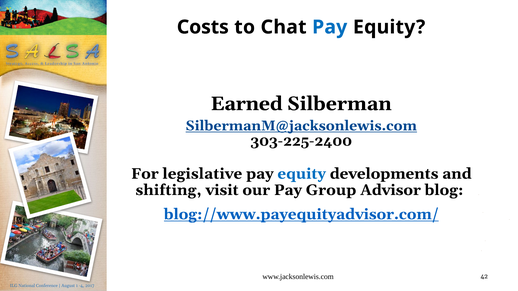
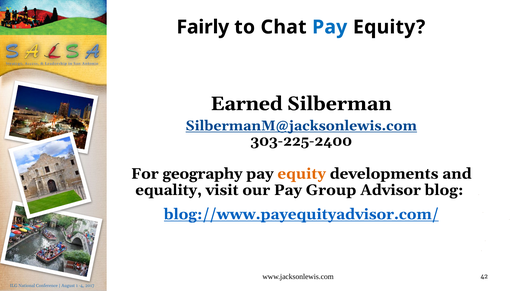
Costs: Costs -> Fairly
legislative: legislative -> geography
equity at (302, 174) colour: blue -> orange
shifting: shifting -> equality
